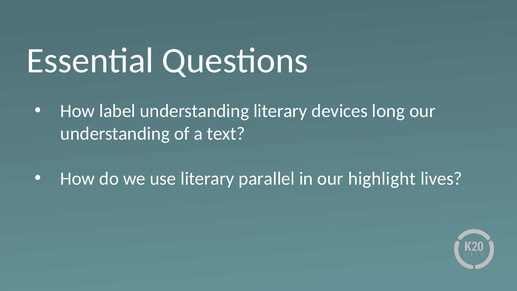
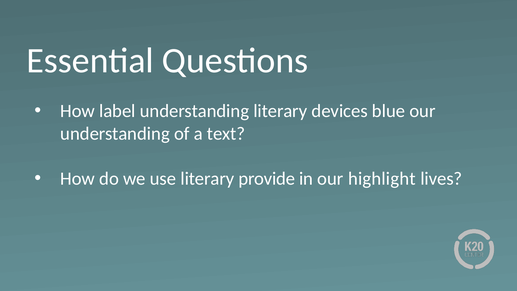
long: long -> blue
parallel: parallel -> provide
